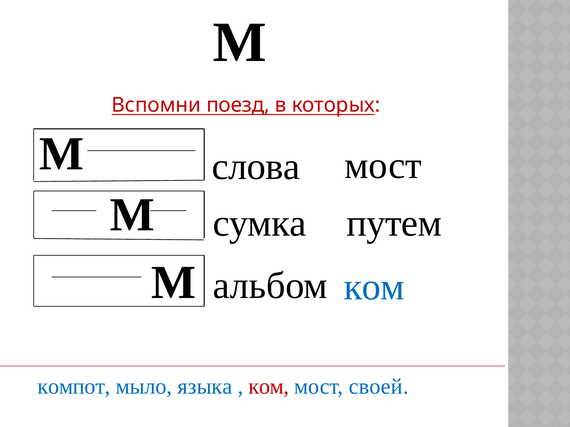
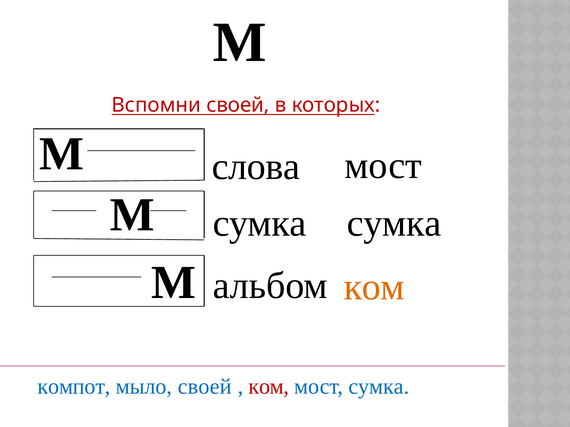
Вспомни поезд: поезд -> своей
путем at (394, 224): путем -> сумка
ком at (374, 287) colour: blue -> orange
мыло языка: языка -> своей
своей at (379, 387): своей -> сумка
